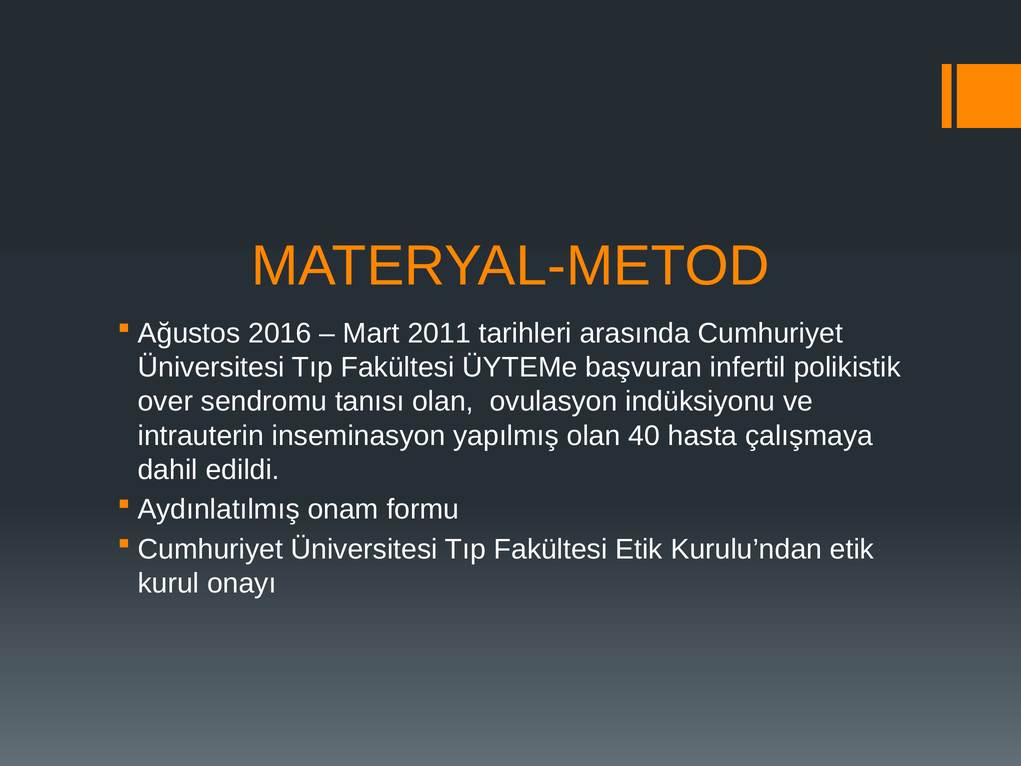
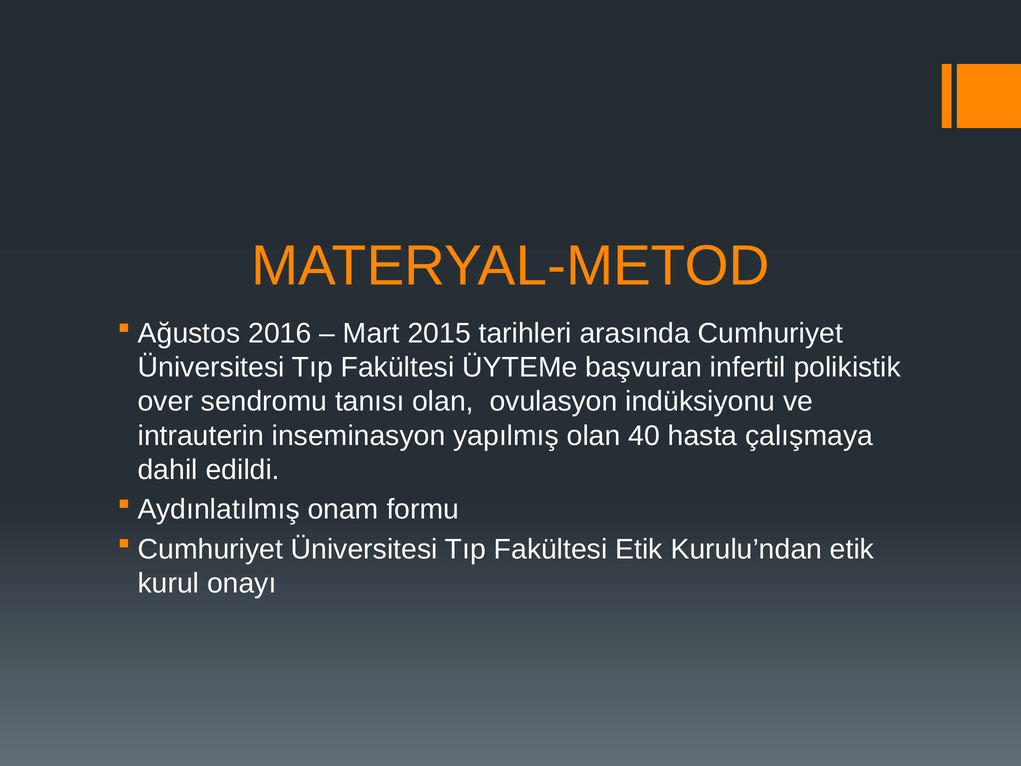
2011: 2011 -> 2015
